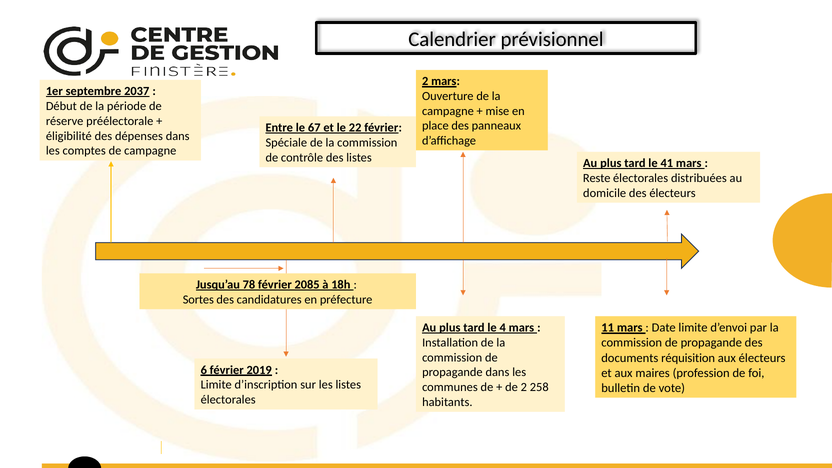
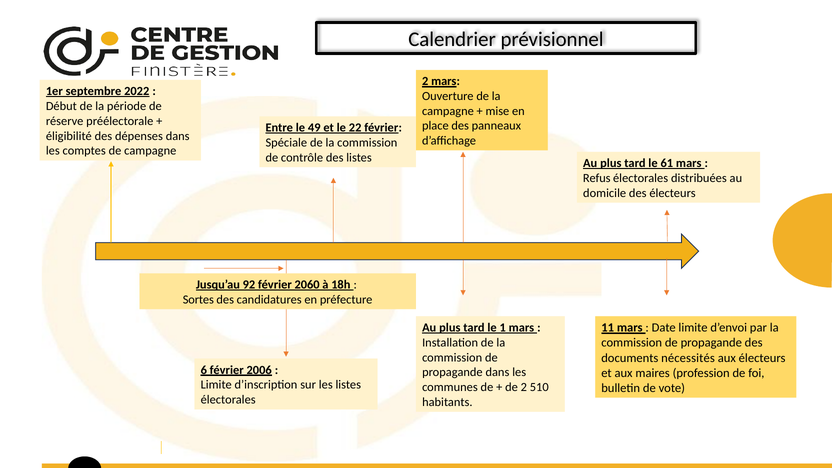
2037: 2037 -> 2022
67: 67 -> 49
41: 41 -> 61
Reste: Reste -> Refus
78: 78 -> 92
2085: 2085 -> 2060
4: 4 -> 1
réquisition: réquisition -> nécessités
2019: 2019 -> 2006
258: 258 -> 510
